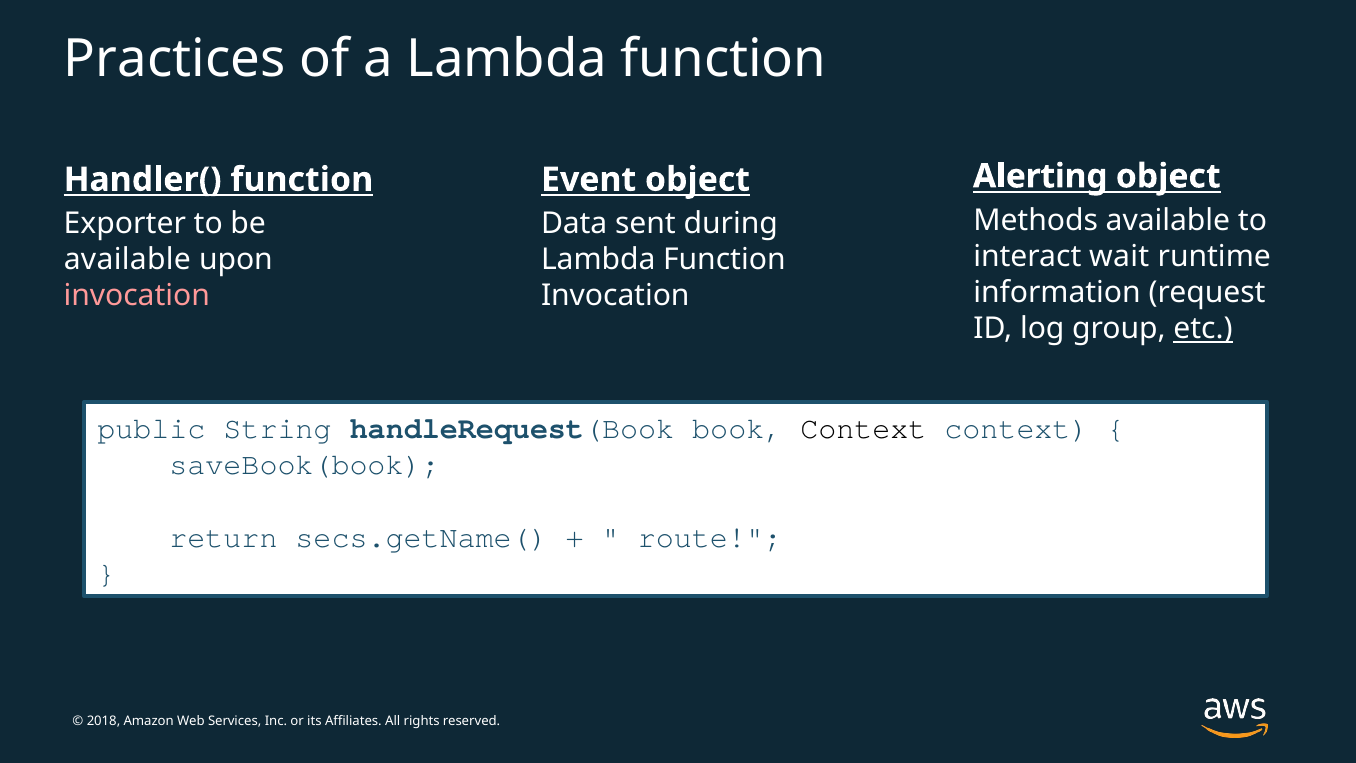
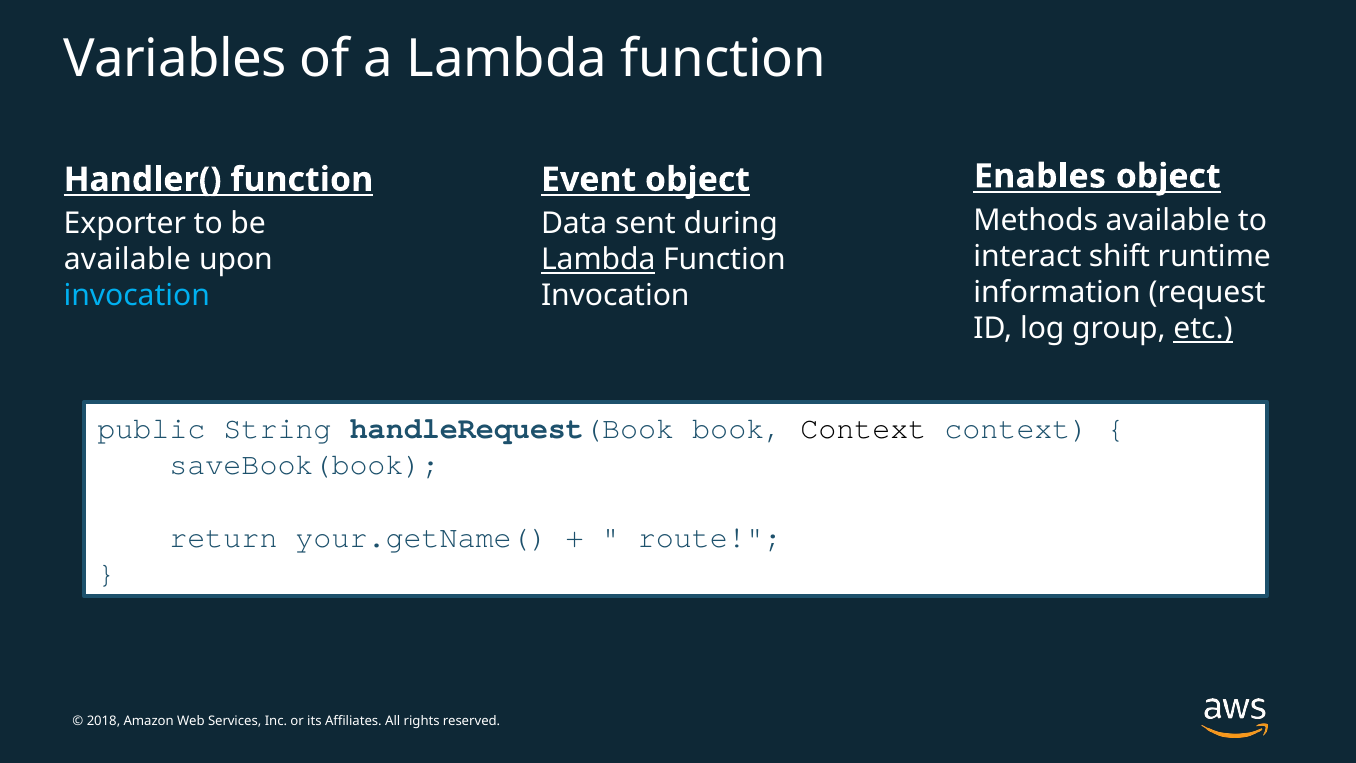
Practices: Practices -> Variables
Alerting: Alerting -> Enables
wait: wait -> shift
Lambda at (598, 260) underline: none -> present
invocation at (137, 296) colour: pink -> light blue
secs.getName(: secs.getName( -> your.getName(
